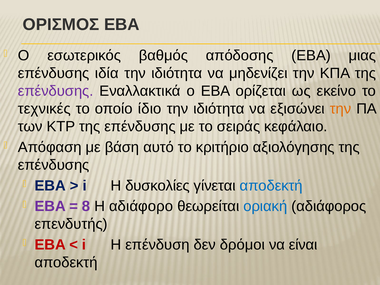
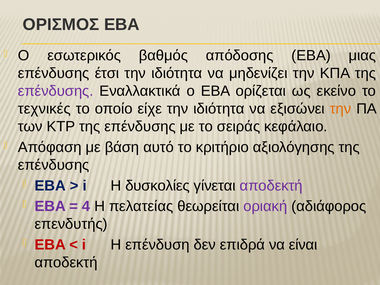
ιδία: ιδία -> έτσι
ίδιο: ίδιο -> είχε
αποδεκτή at (271, 186) colour: blue -> purple
8: 8 -> 4
αδιάφορο: αδιάφορο -> πελατείας
οριακή colour: blue -> purple
δρόμοι: δρόμοι -> επιδρά
